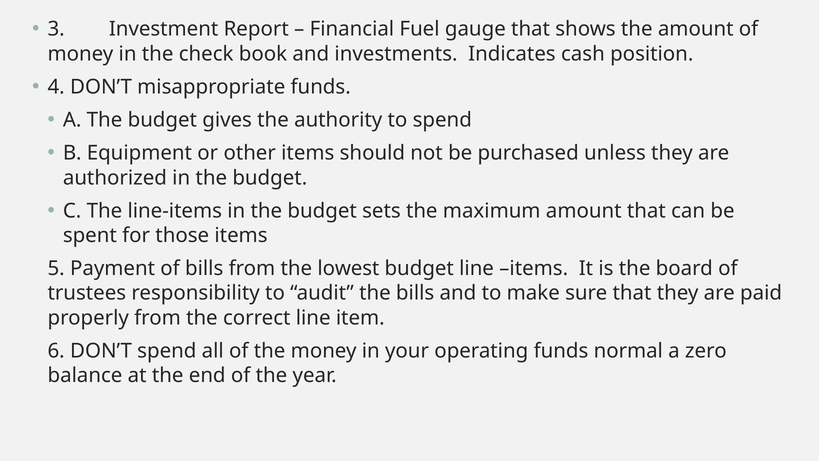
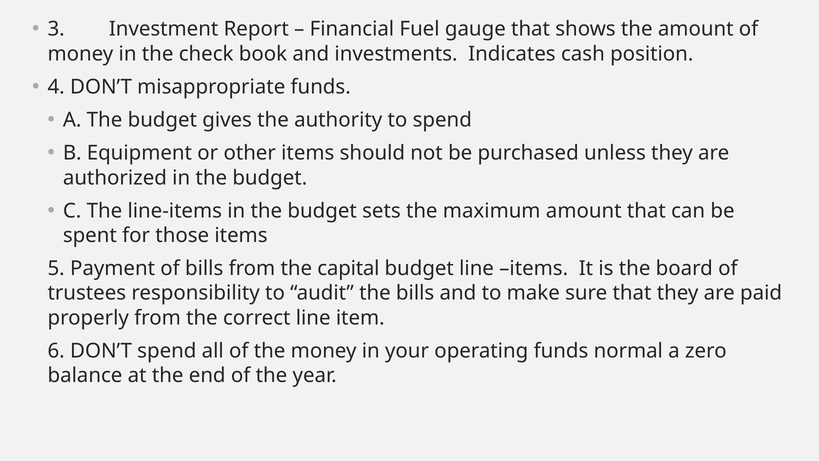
lowest: lowest -> capital
